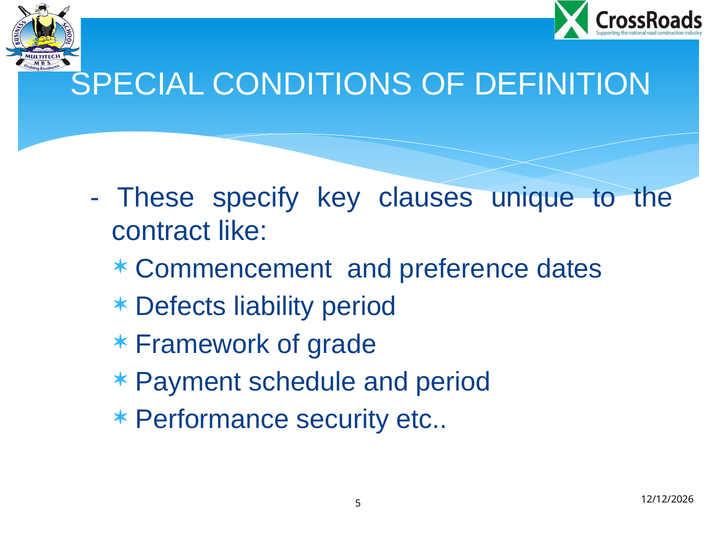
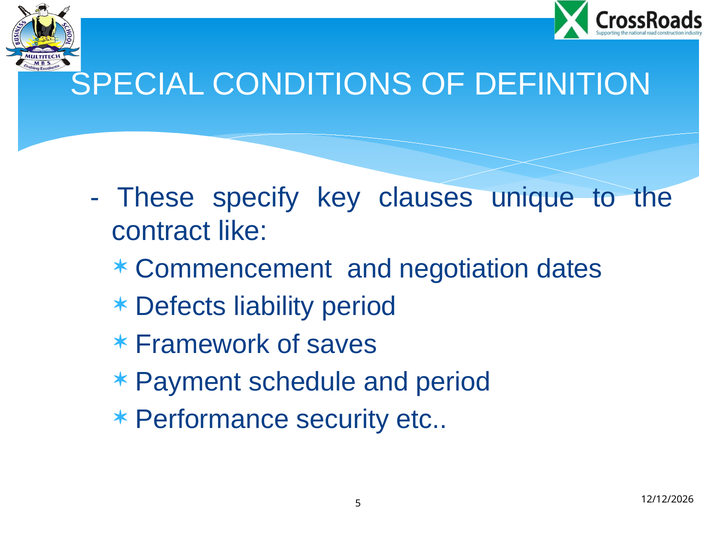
preference: preference -> negotiation
grade: grade -> saves
